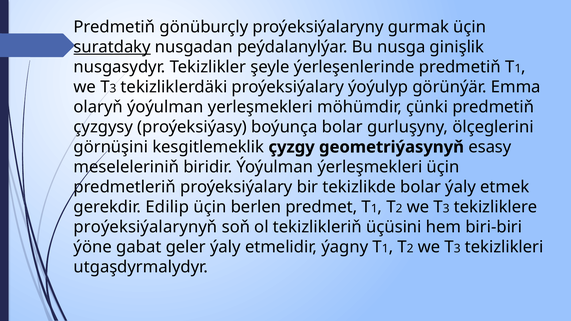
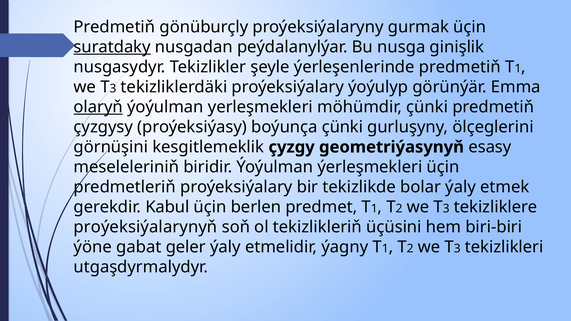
olaryň underline: none -> present
boýunça bolar: bolar -> çünki
Edilip: Edilip -> Kabul
